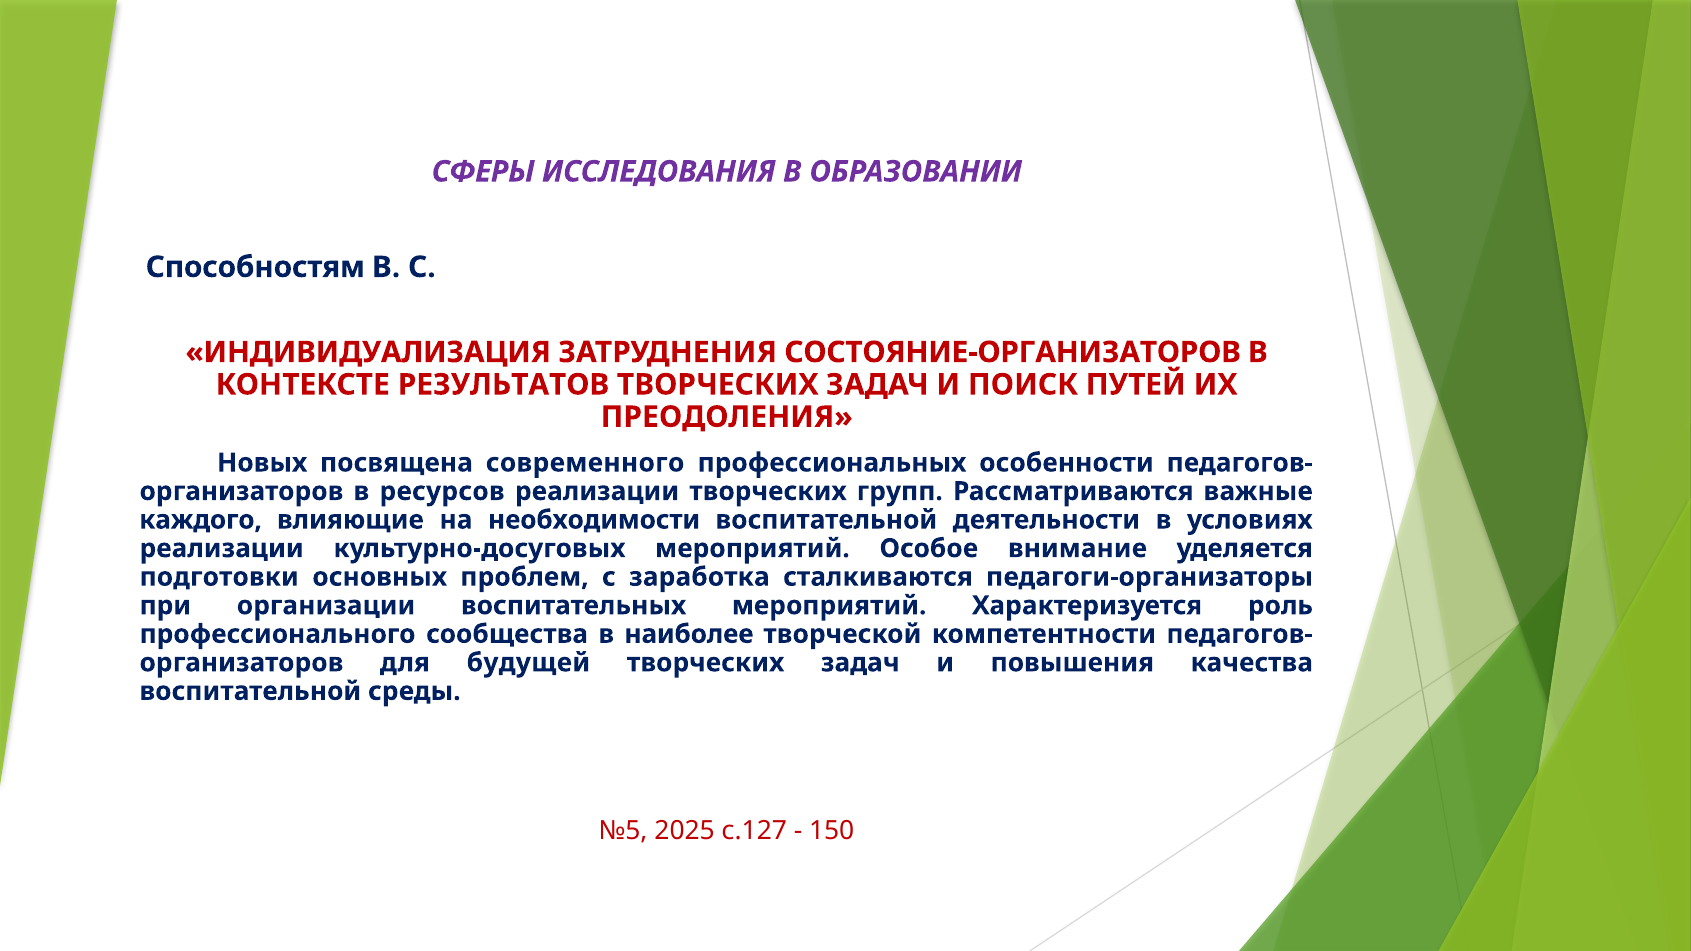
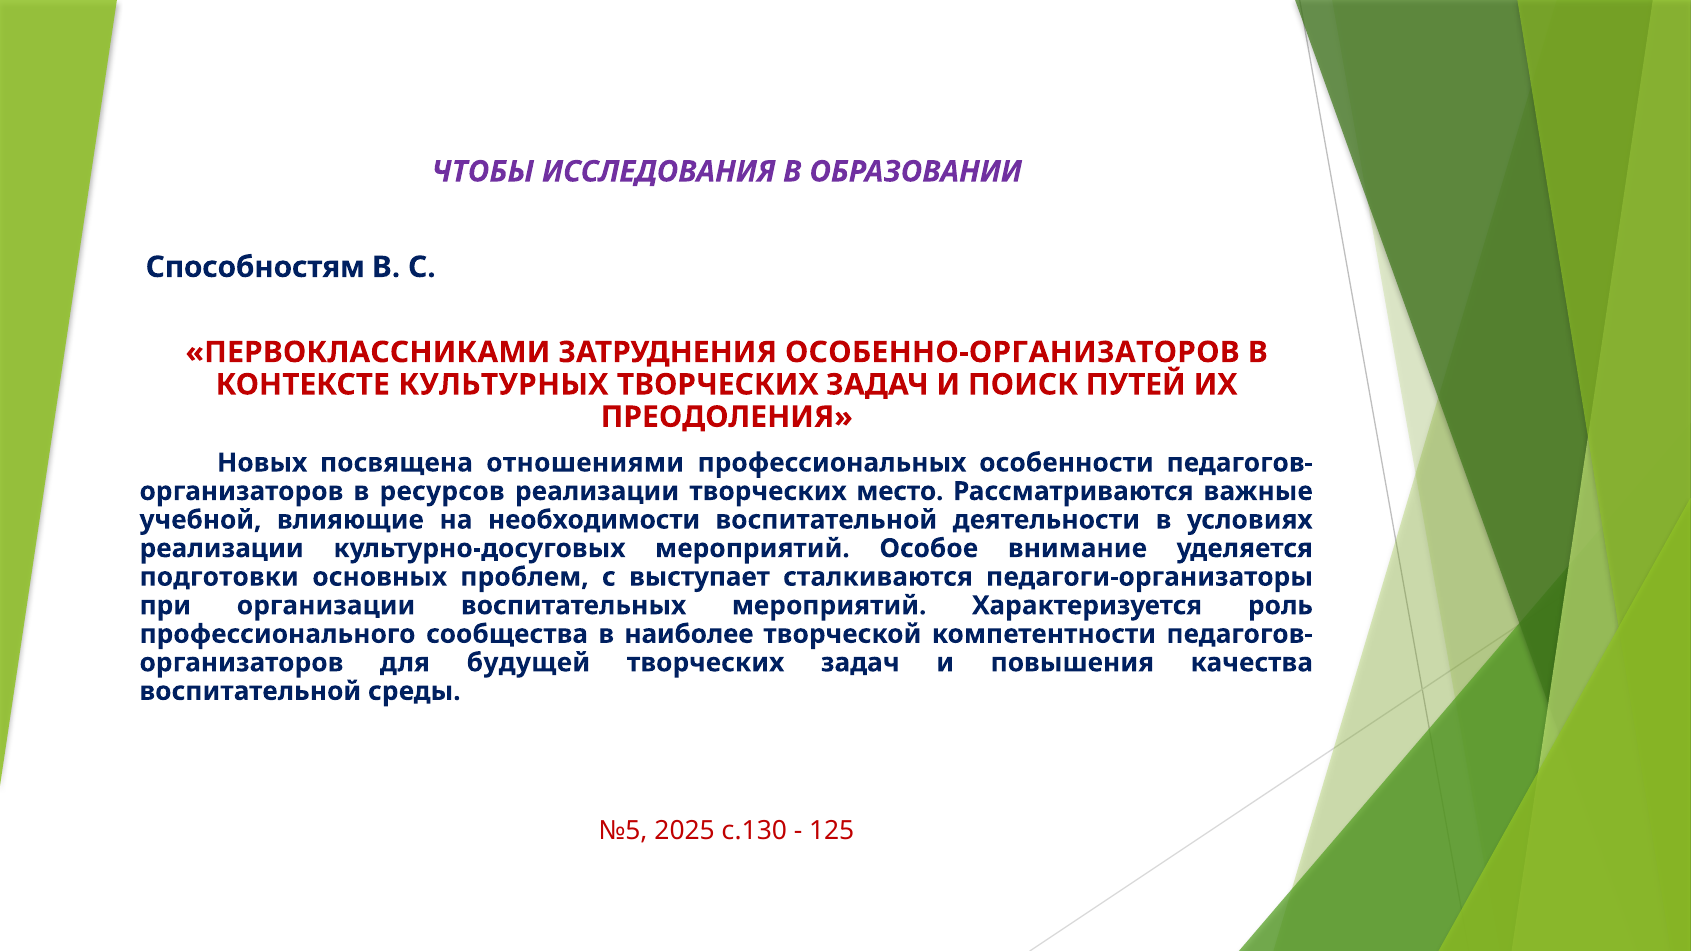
СФЕРЫ: СФЕРЫ -> ЧТОБЫ
ИНДИВИДУАЛИЗАЦИЯ: ИНДИВИДУАЛИЗАЦИЯ -> ПЕРВОКЛАССНИКАМИ
СОСТОЯНИЕ-ОРГАНИЗАТОРОВ: СОСТОЯНИЕ-ОРГАНИЗАТОРОВ -> ОСОБЕННО-ОРГАНИЗАТОРОВ
РЕЗУЛЬТАТОВ: РЕЗУЛЬТАТОВ -> КУЛЬТУРНЫХ
современного: современного -> отношениями
групп: групп -> место
каждого: каждого -> учебной
заработка: заработка -> выступает
с.127: с.127 -> с.130
150: 150 -> 125
